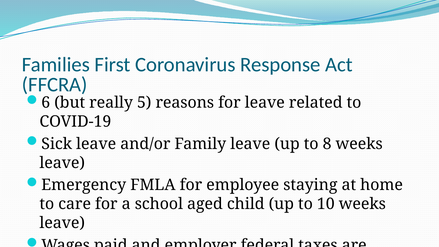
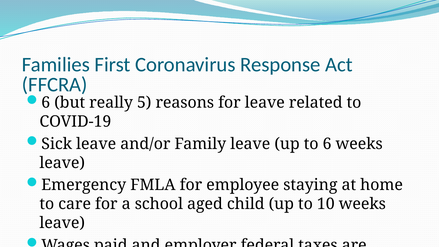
to 8: 8 -> 6
